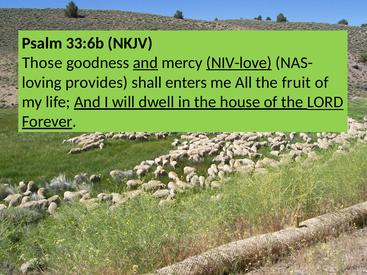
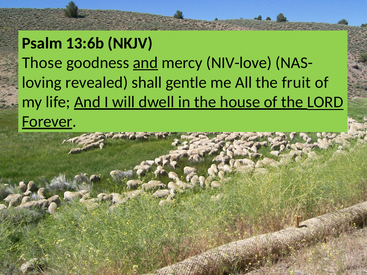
33:6b: 33:6b -> 13:6b
NIV-love underline: present -> none
provides: provides -> revealed
enters: enters -> gentle
